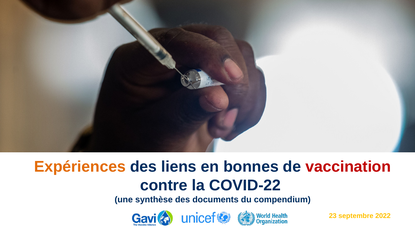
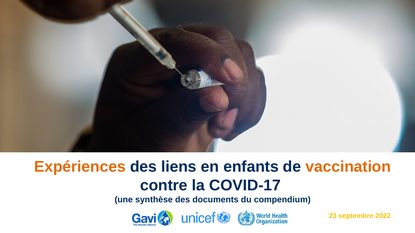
bonnes: bonnes -> enfants
vaccination colour: red -> orange
COVID-22: COVID-22 -> COVID-17
